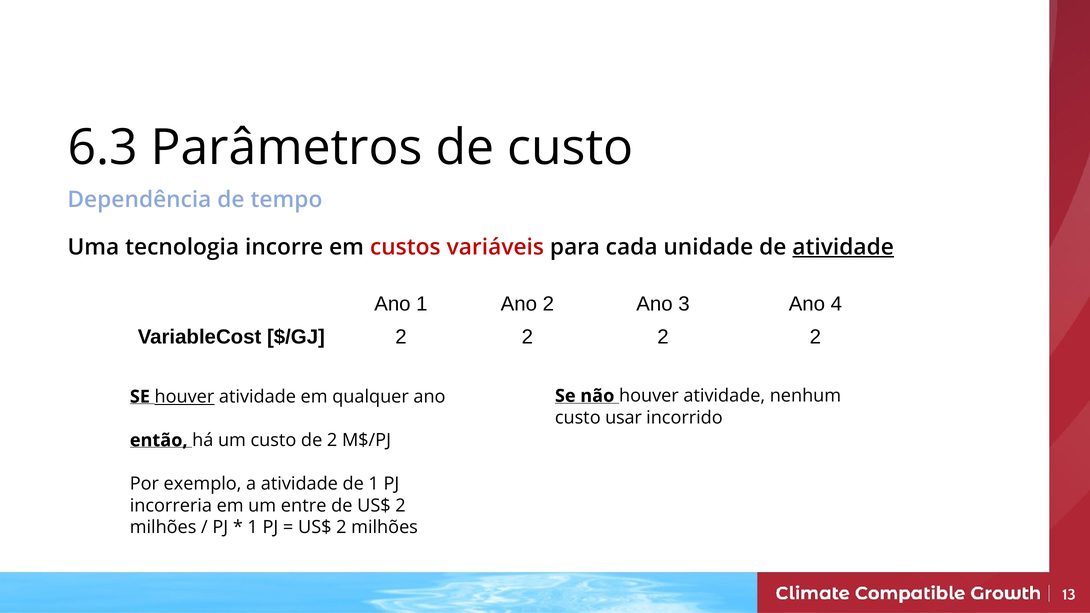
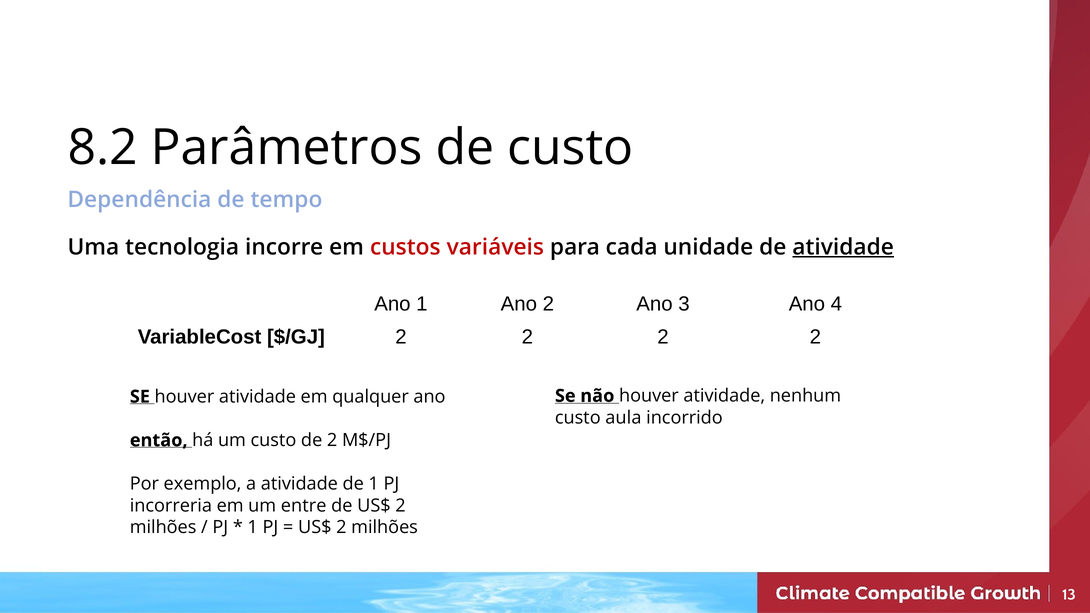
6.3: 6.3 -> 8.2
houver at (184, 397) underline: present -> none
usar: usar -> aula
